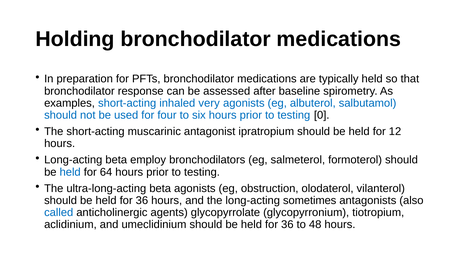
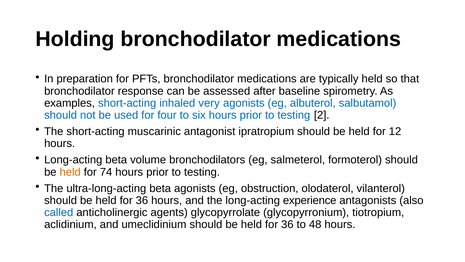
0: 0 -> 2
employ: employ -> volume
held at (70, 172) colour: blue -> orange
64: 64 -> 74
sometimes: sometimes -> experience
